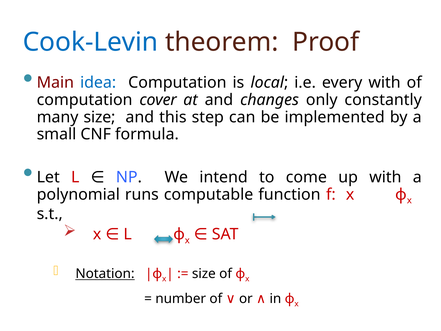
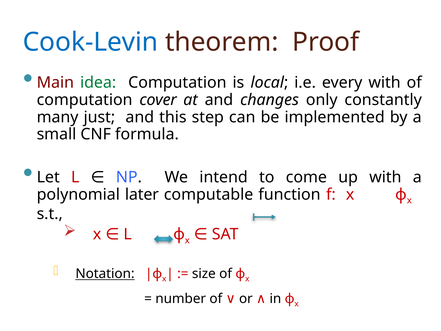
idea colour: blue -> green
many size: size -> just
runs: runs -> later
